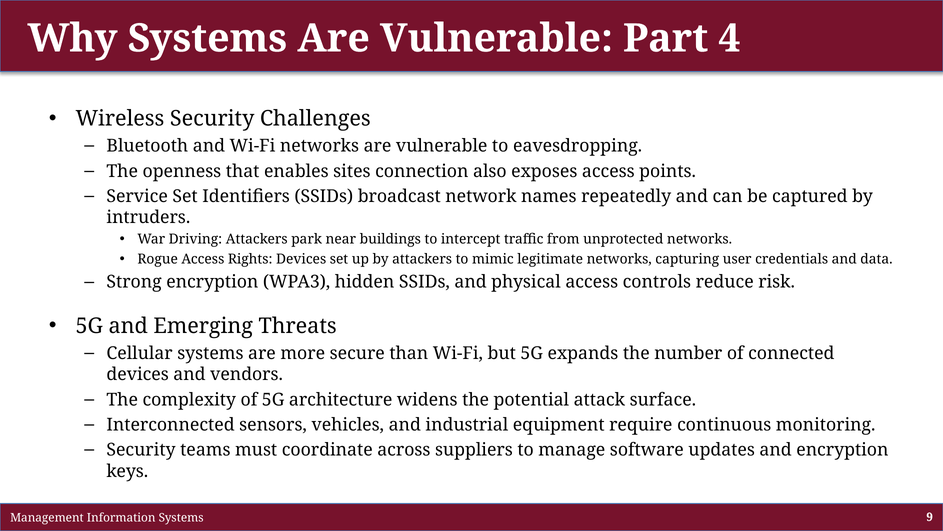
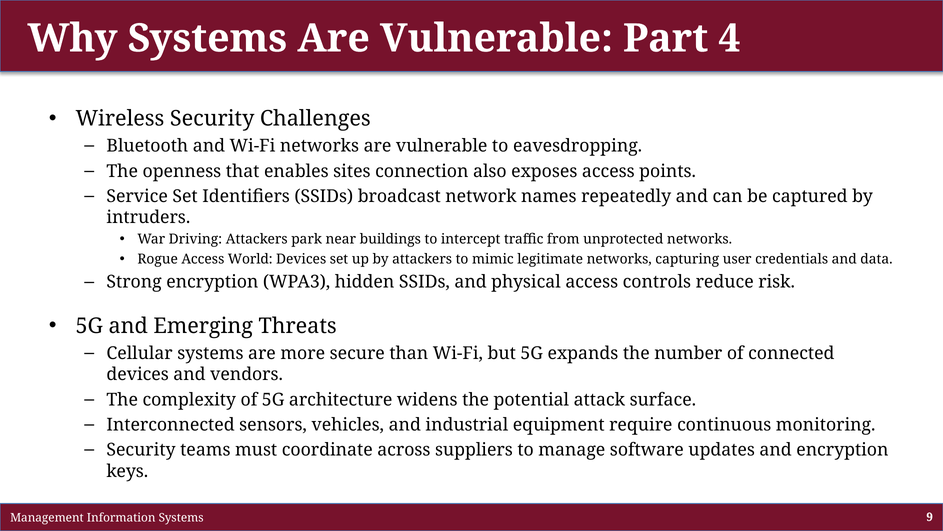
Rights: Rights -> World
